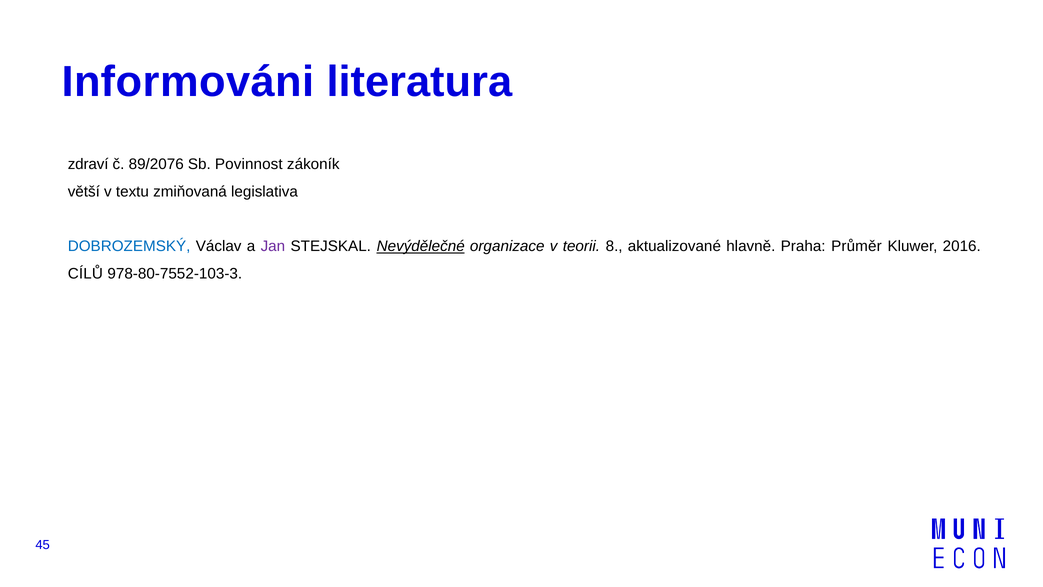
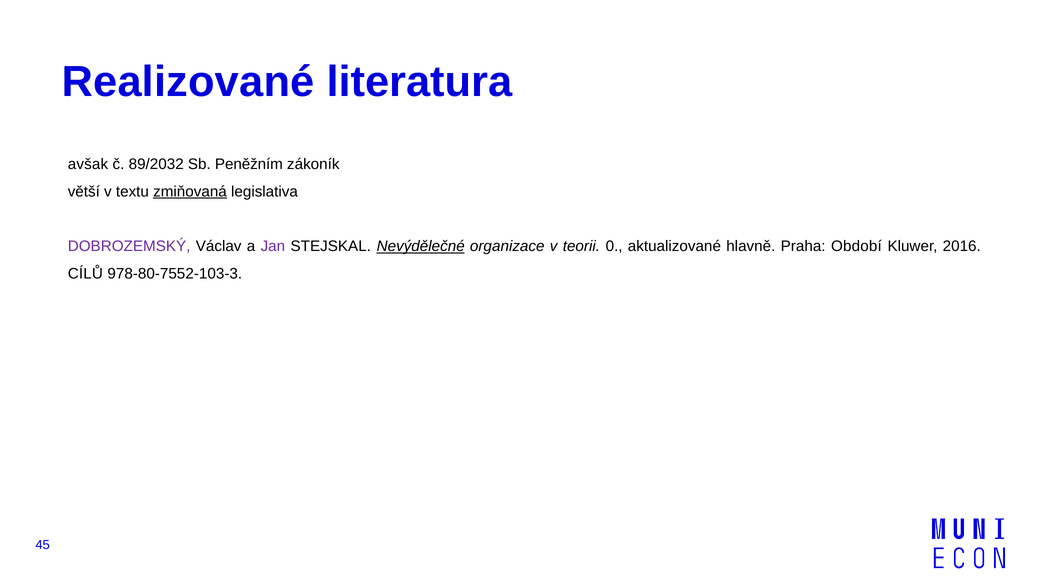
Informováni: Informováni -> Realizované
zdraví: zdraví -> avšak
89/2076: 89/2076 -> 89/2032
Povinnost: Povinnost -> Peněžním
zmiňovaná underline: none -> present
DOBROZEMSKÝ colour: blue -> purple
8: 8 -> 0
Průměr: Průměr -> Období
